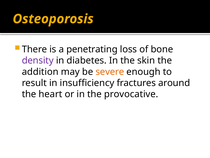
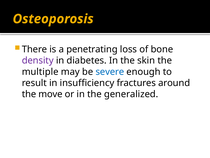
addition: addition -> multiple
severe colour: orange -> blue
heart: heart -> move
provocative: provocative -> generalized
